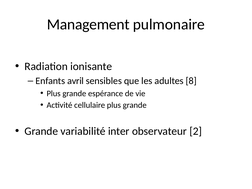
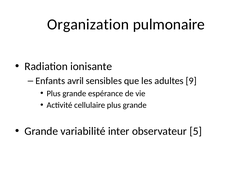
Management: Management -> Organization
8: 8 -> 9
2: 2 -> 5
